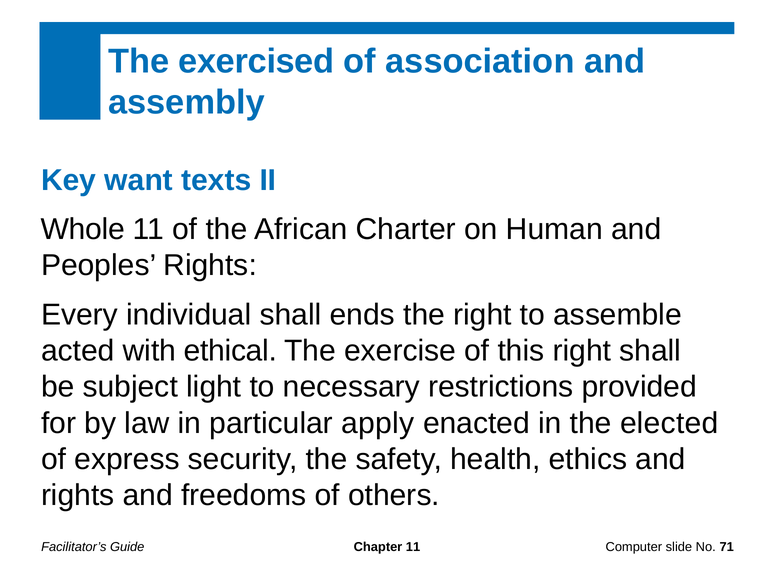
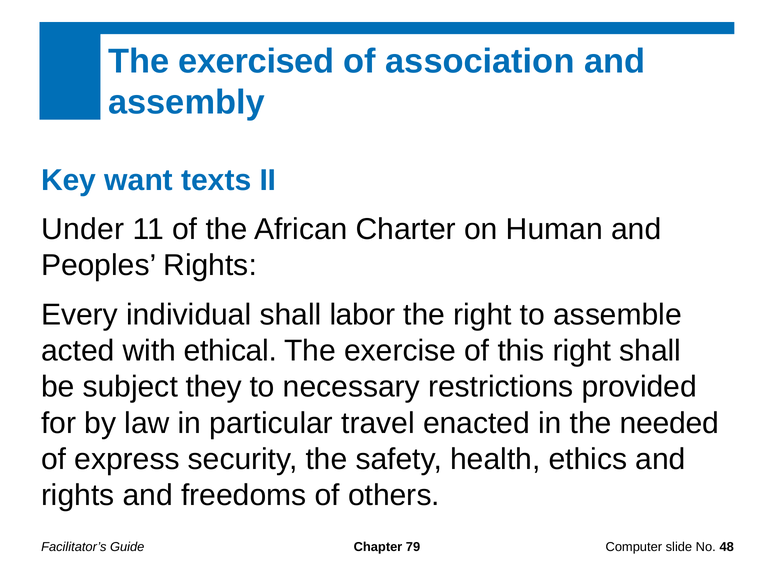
Whole: Whole -> Under
ends: ends -> labor
light: light -> they
apply: apply -> travel
elected: elected -> needed
Chapter 11: 11 -> 79
71: 71 -> 48
